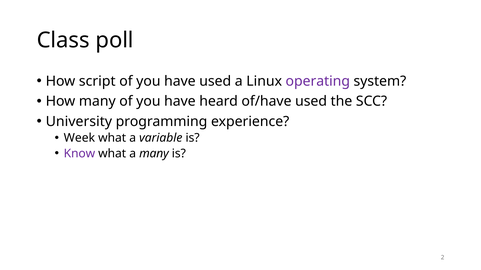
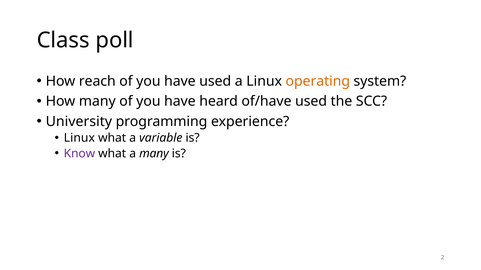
script: script -> reach
operating colour: purple -> orange
Week at (79, 138): Week -> Linux
